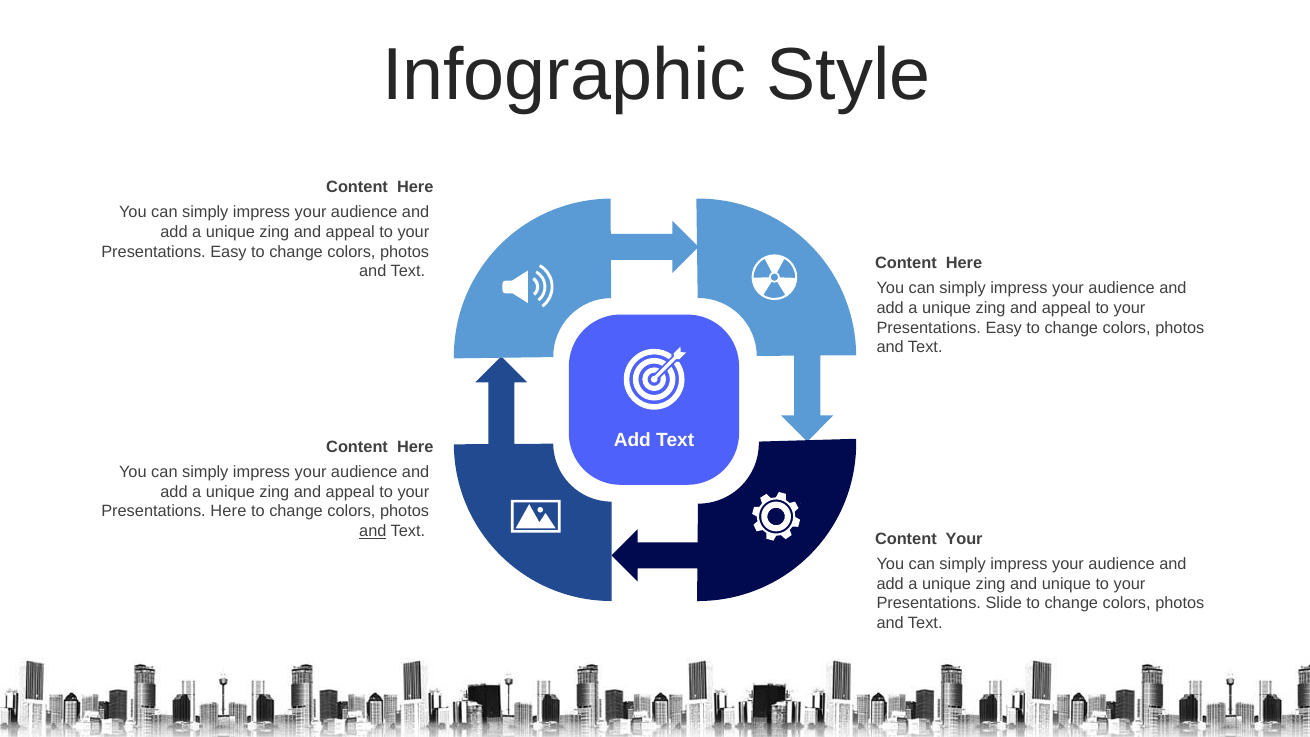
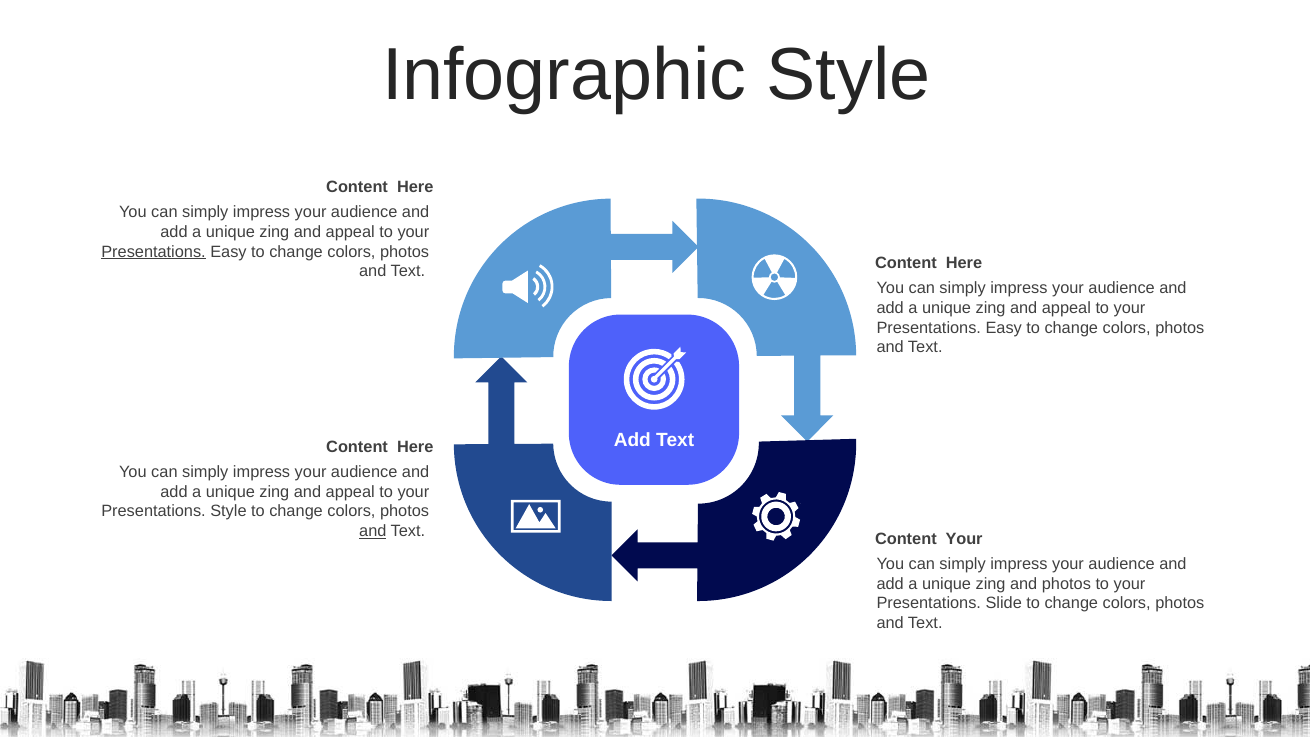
Presentations at (154, 252) underline: none -> present
Presentations Here: Here -> Style
and unique: unique -> photos
